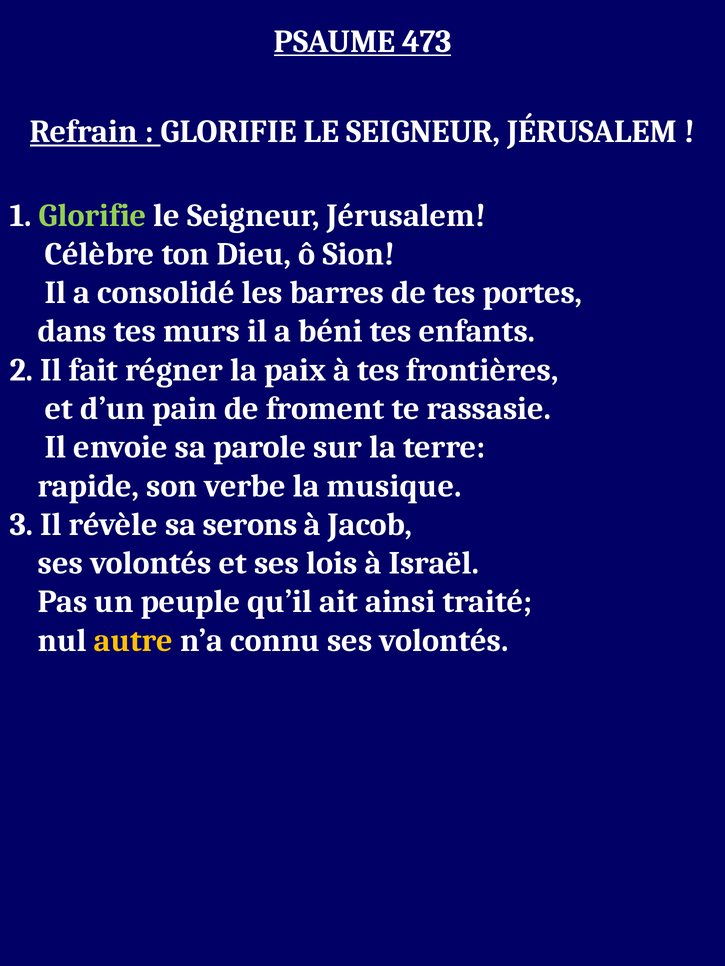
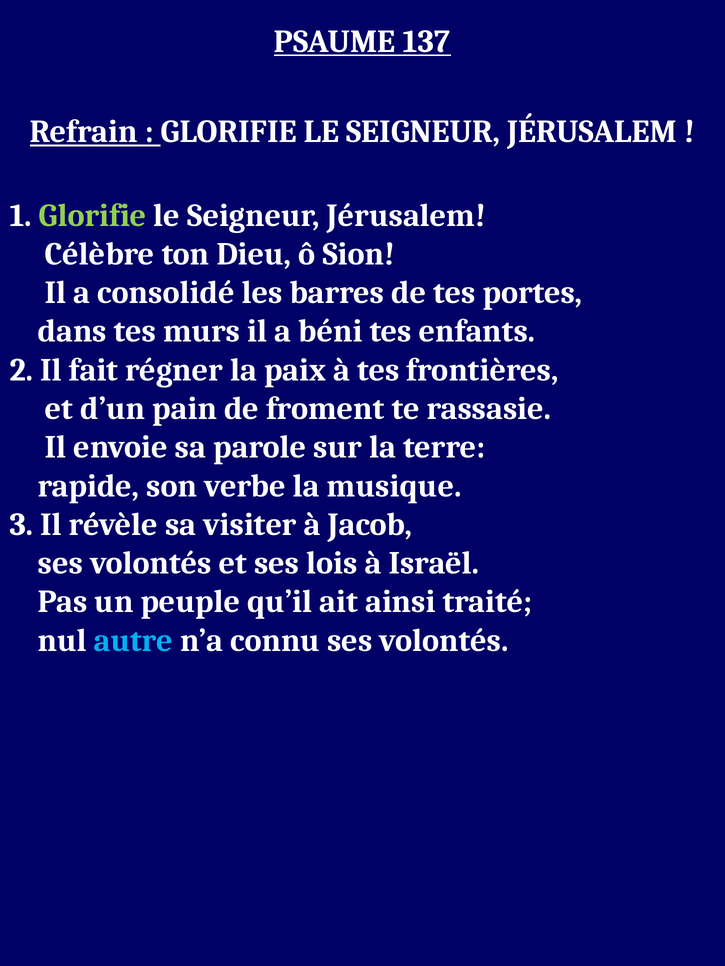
473: 473 -> 137
serons: serons -> visiter
autre colour: yellow -> light blue
